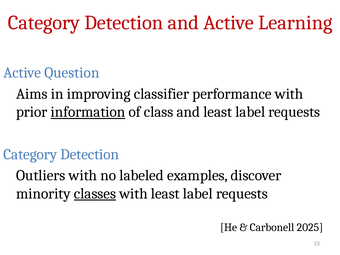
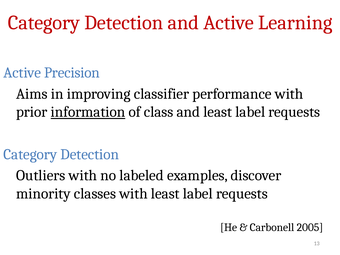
Question: Question -> Precision
classes underline: present -> none
2025: 2025 -> 2005
